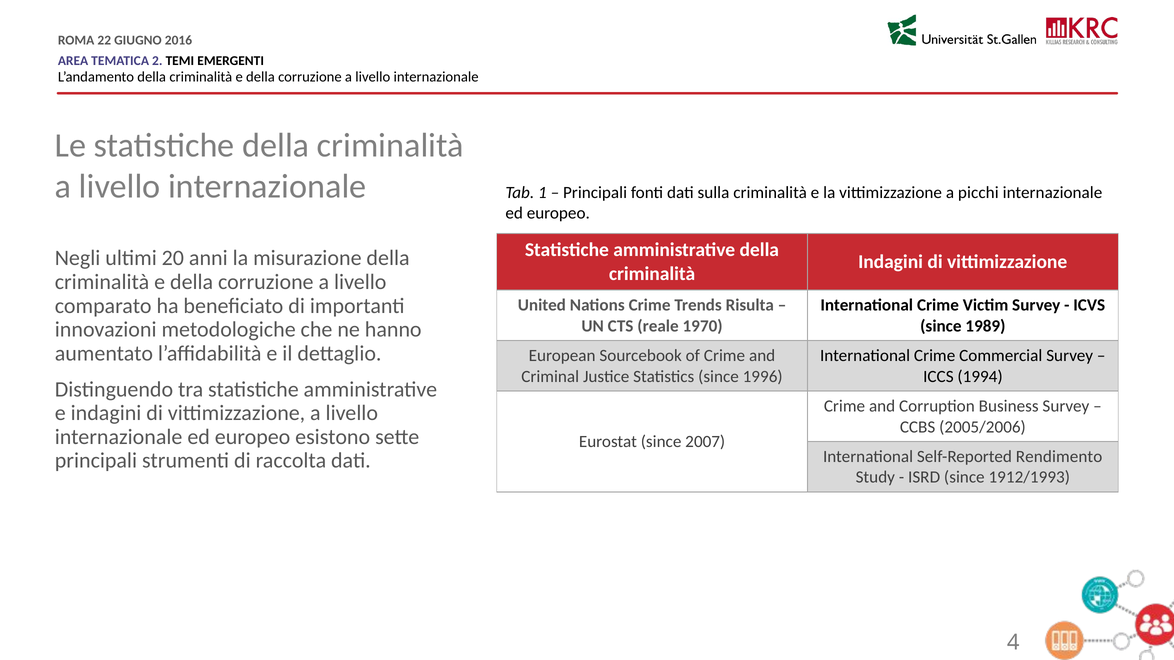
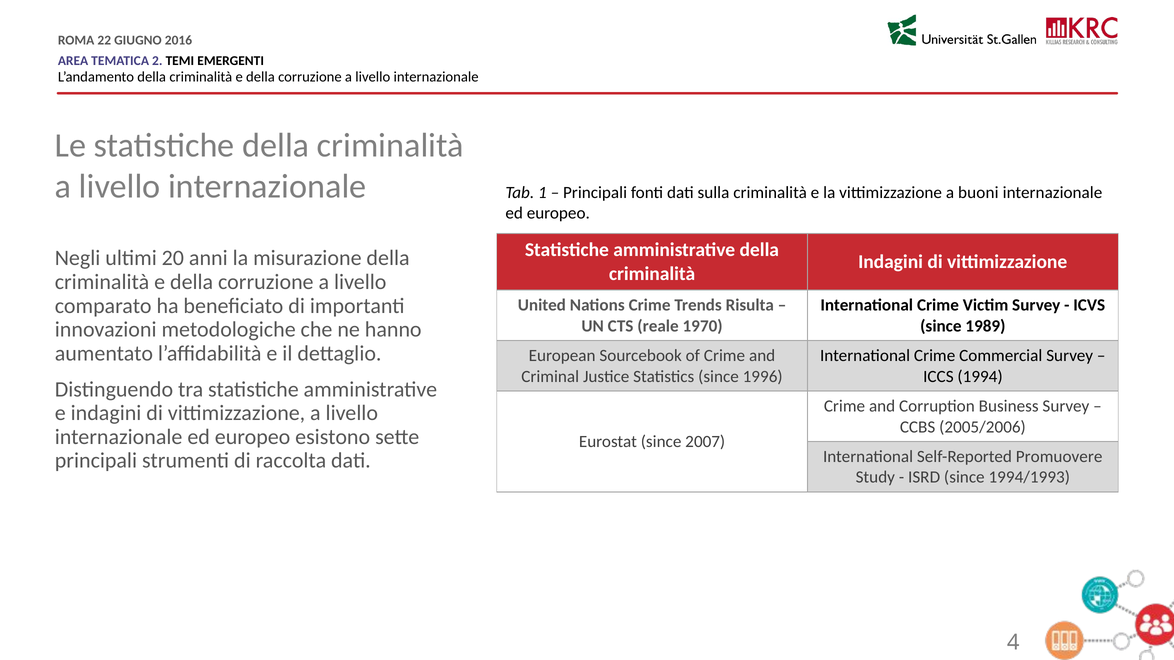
picchi: picchi -> buoni
Rendimento: Rendimento -> Promuovere
1912/1993: 1912/1993 -> 1994/1993
